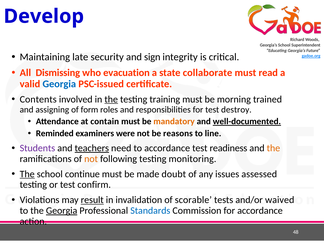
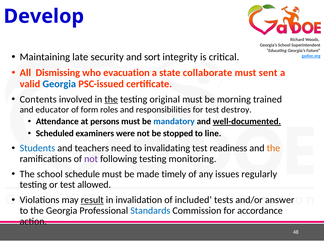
sign: sign -> sort
read: read -> sent
training: training -> original
assigning: assigning -> educator
contain: contain -> persons
mandatory colour: orange -> blue
Reminded: Reminded -> Scheduled
reasons: reasons -> stopped
Students colour: purple -> blue
teachers underline: present -> none
to accordance: accordance -> invalidating
not at (91, 159) colour: orange -> purple
The at (27, 174) underline: present -> none
continue: continue -> schedule
doubt: doubt -> timely
assessed: assessed -> regularly
confirm: confirm -> allowed
scorable: scorable -> included
waived: waived -> answer
Georgia at (62, 211) underline: present -> none
